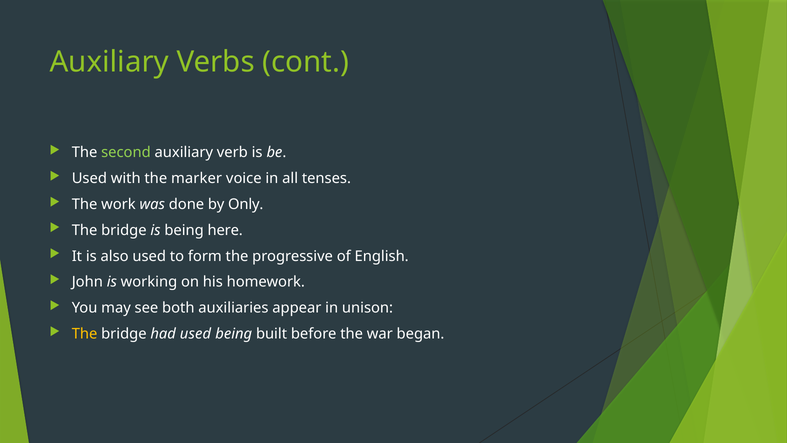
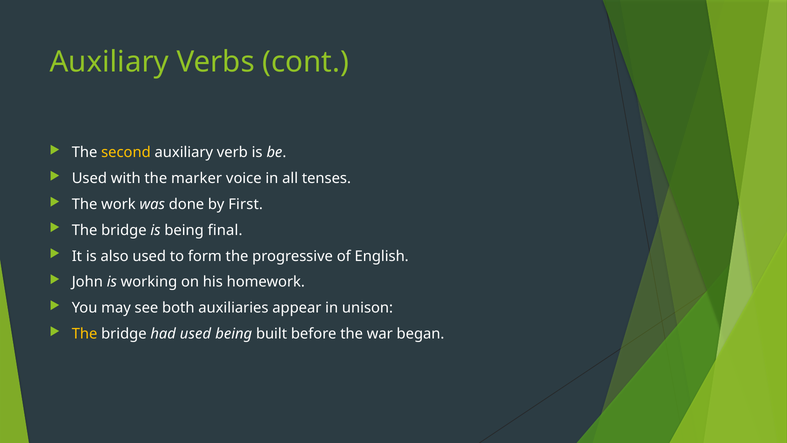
second colour: light green -> yellow
Only: Only -> First
here: here -> final
